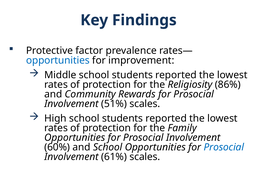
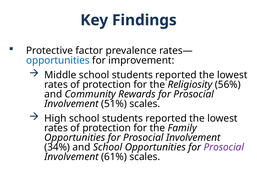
86%: 86% -> 56%
60%: 60% -> 34%
Prosocial at (224, 147) colour: blue -> purple
